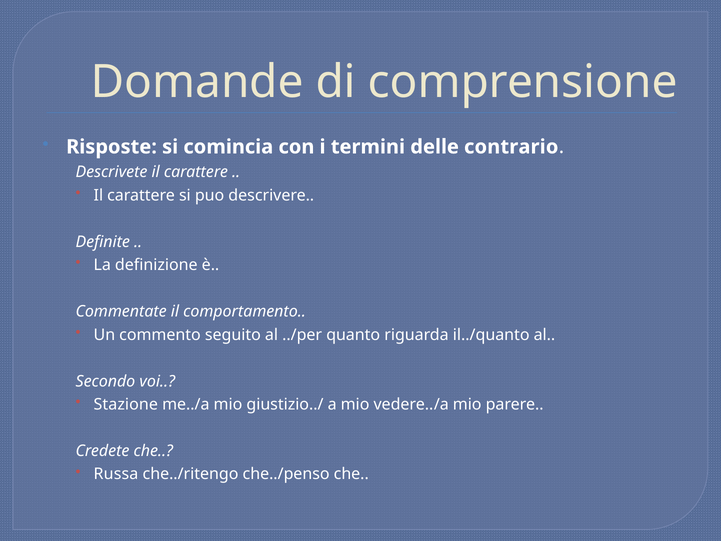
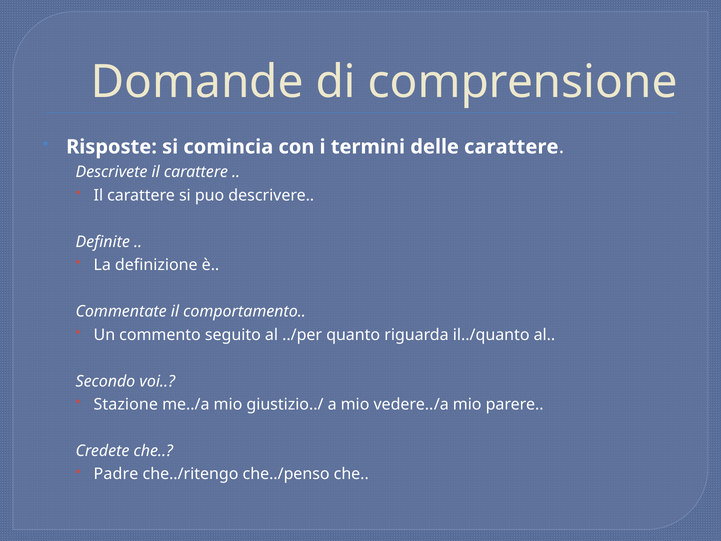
delle contrario: contrario -> carattere
Russa: Russa -> Padre
